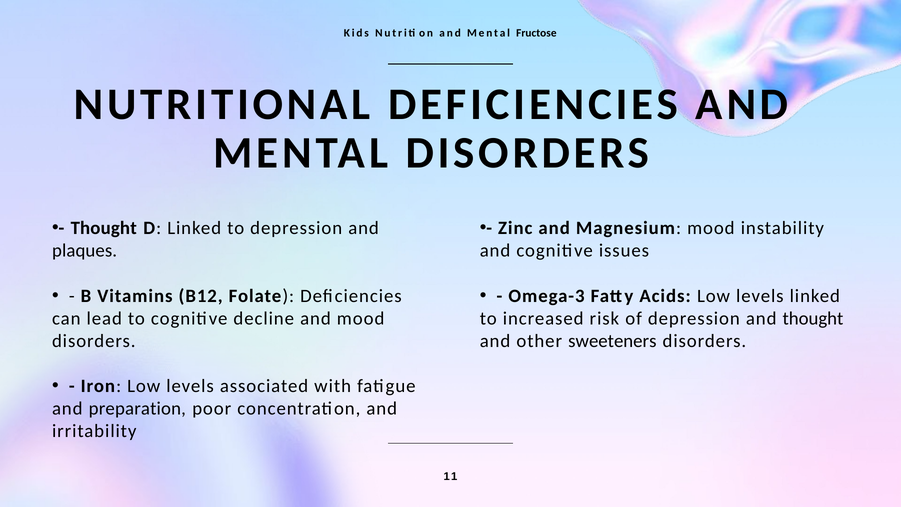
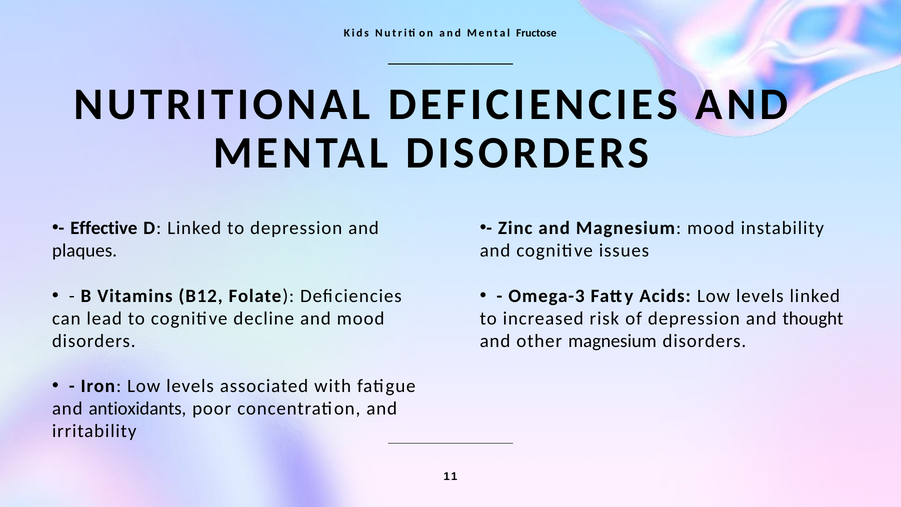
Thought at (104, 228): Thought -> Effective
other sweeteners: sweeteners -> magnesium
preparation: preparation -> antioxidants
